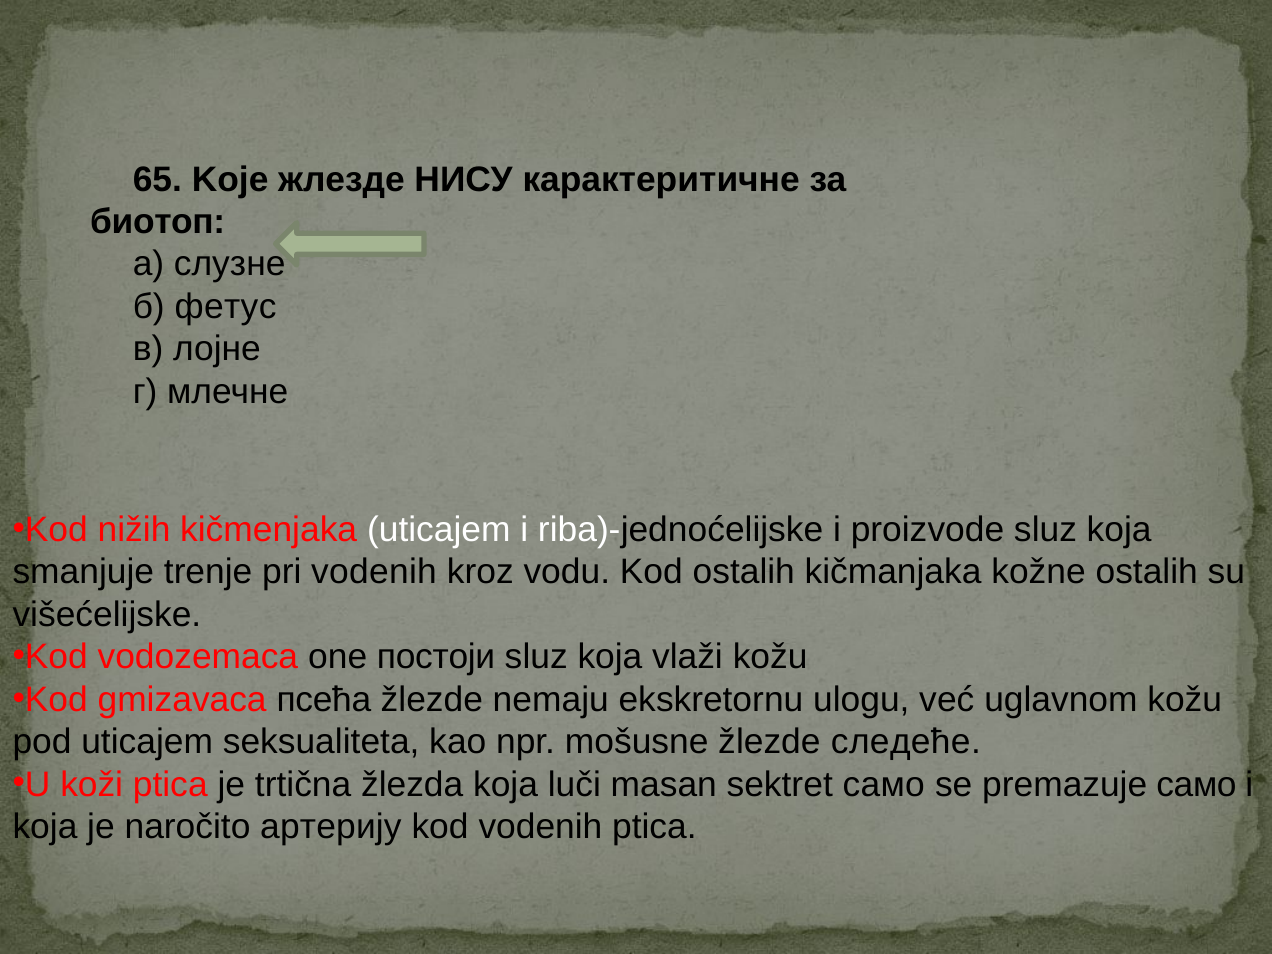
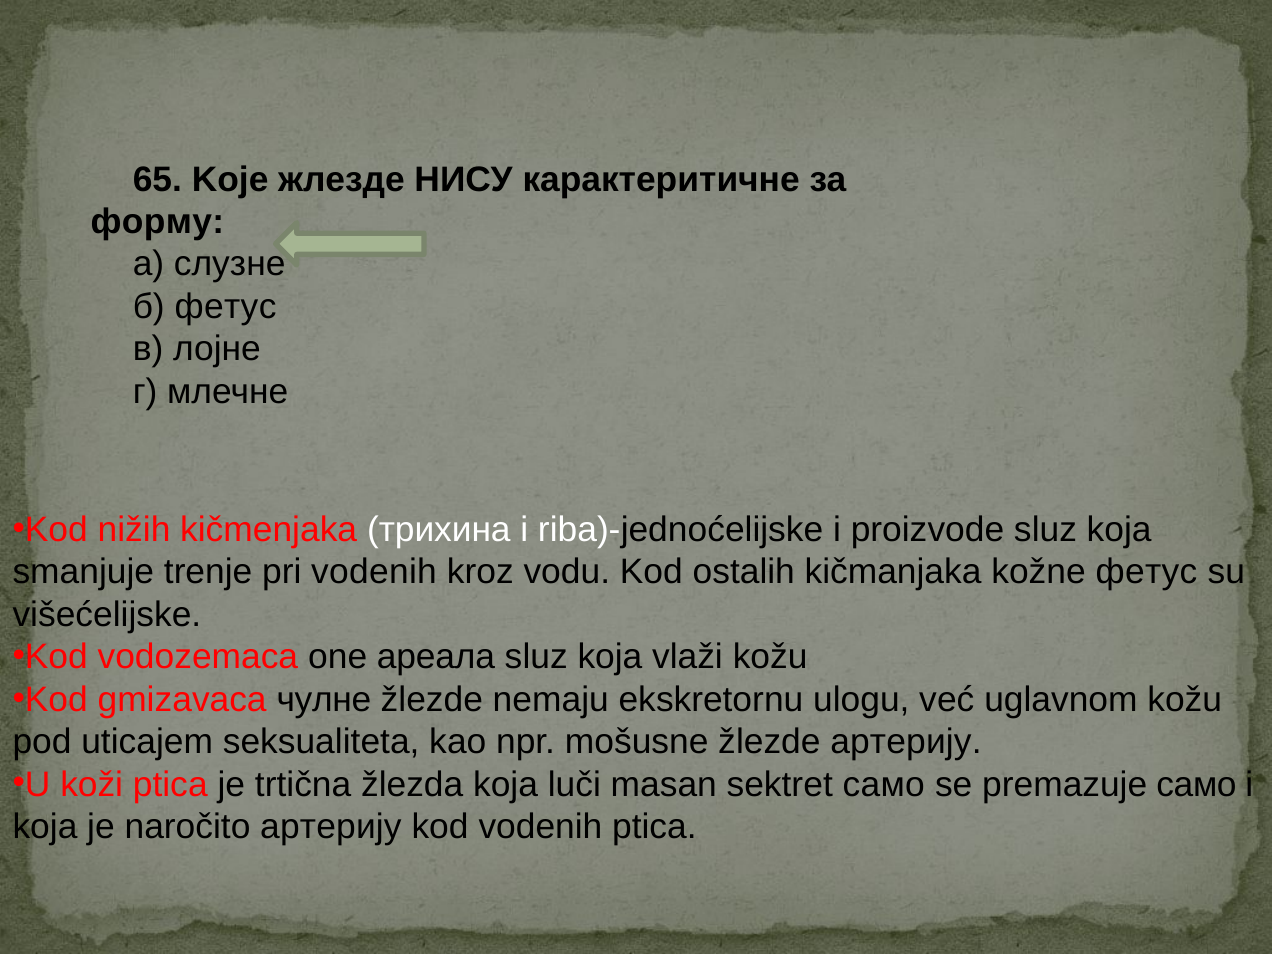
биотоп: биотоп -> форму
kičmenjaka uticajem: uticajem -> трихина
kožne ostalih: ostalih -> фетус
постоји: постоји -> ареала
псећа: псећа -> чулне
žlezde следеће: следеће -> артерију
